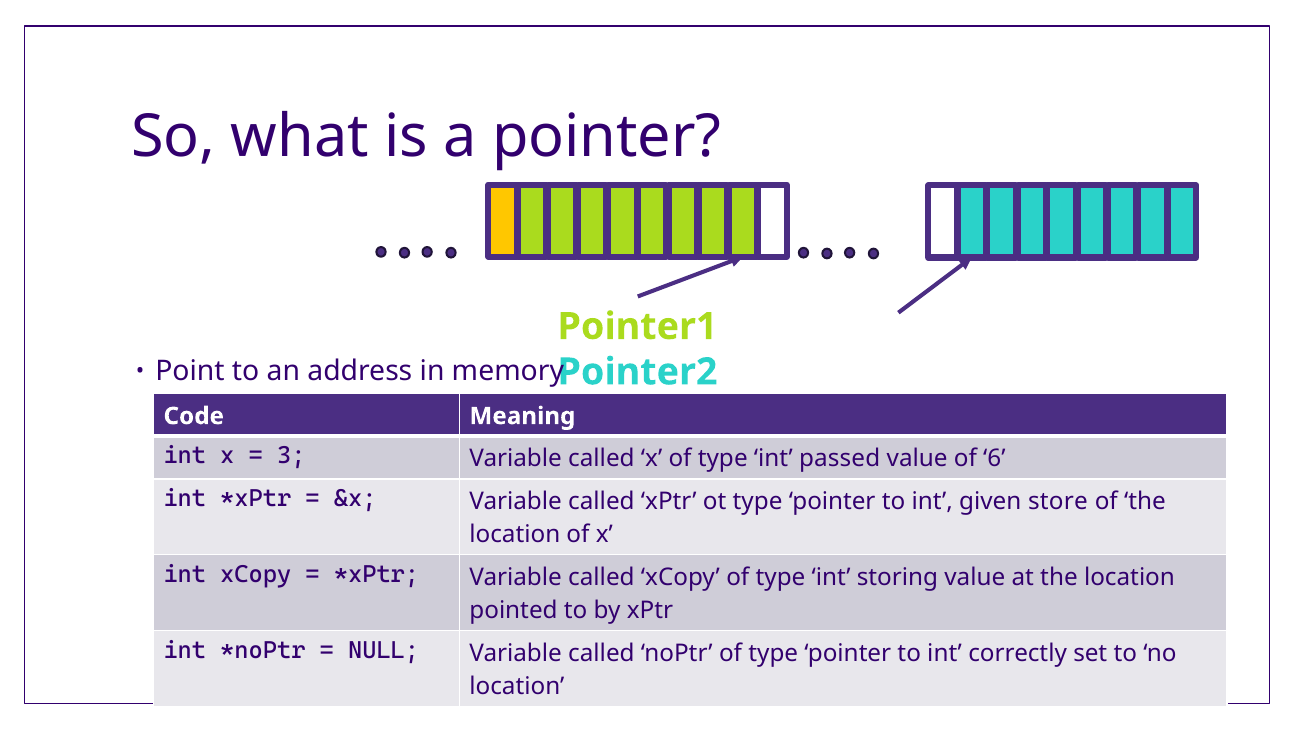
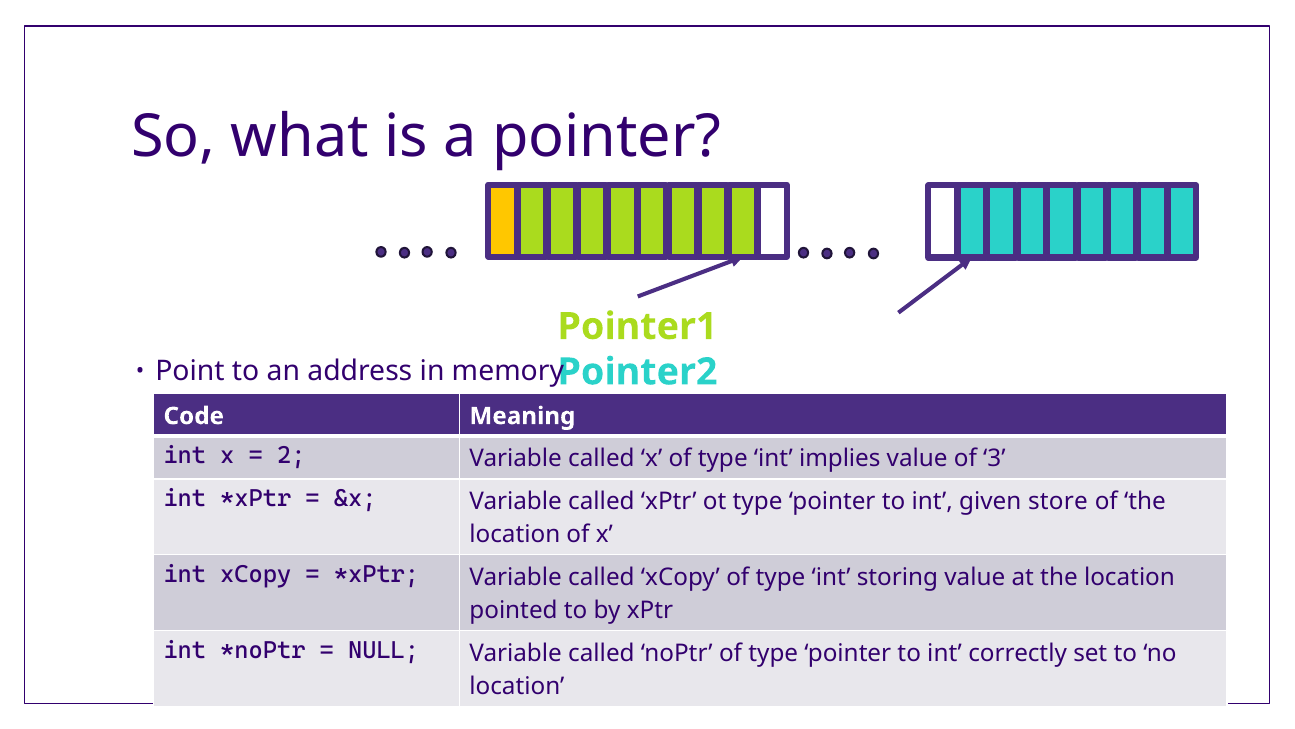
3: 3 -> 2
passed: passed -> implies
6: 6 -> 3
